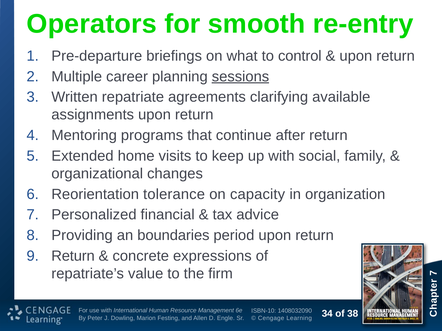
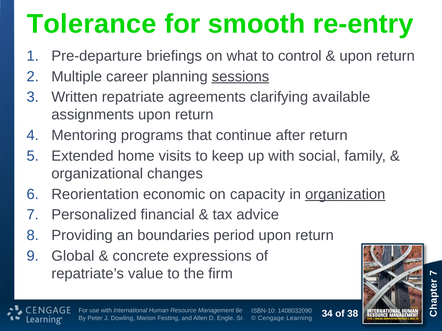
Operators: Operators -> Tolerance
tolerance: tolerance -> economic
organization underline: none -> present
Return at (73, 256): Return -> Global
